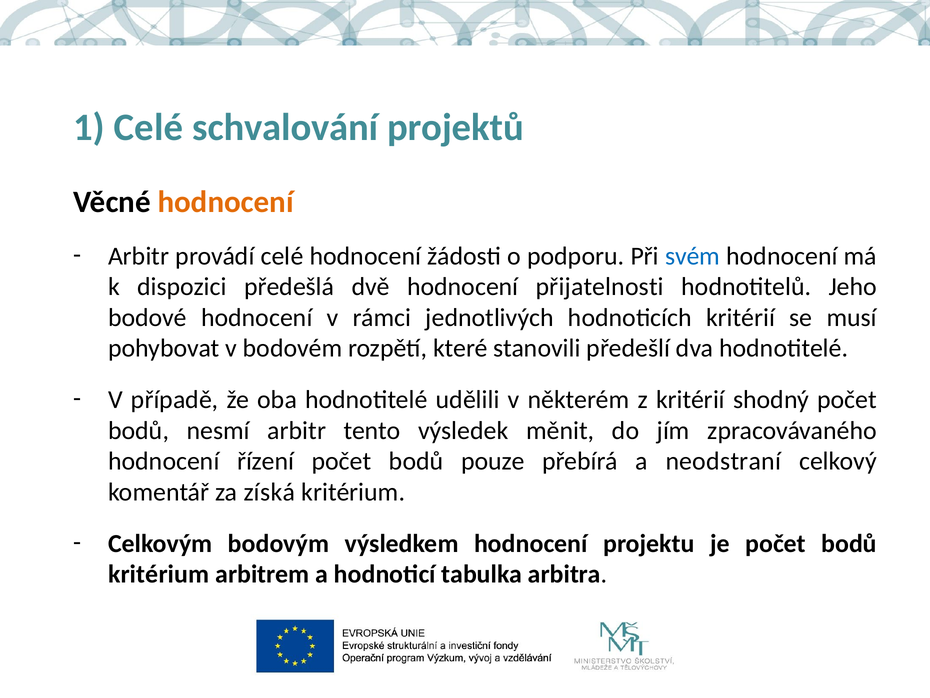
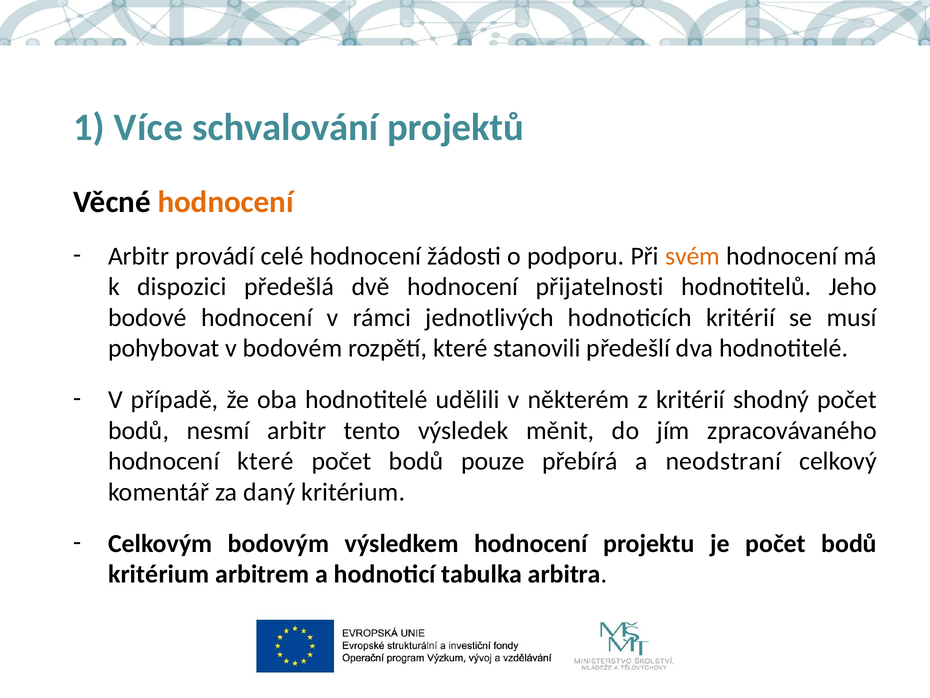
1 Celé: Celé -> Více
svém colour: blue -> orange
hodnocení řízení: řízení -> které
získá: získá -> daný
